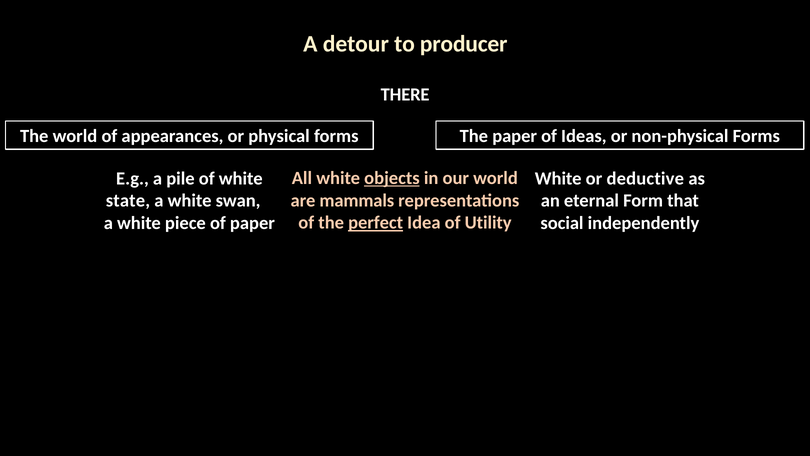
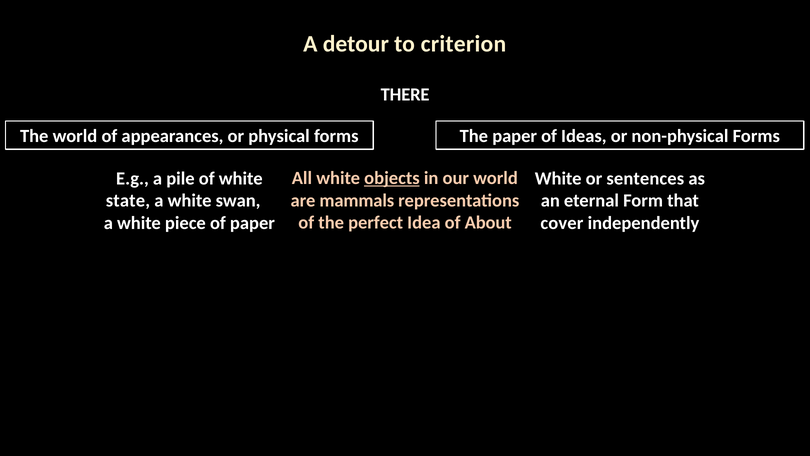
producer: producer -> criterion
deductive: deductive -> sentences
perfect underline: present -> none
Utility: Utility -> About
social: social -> cover
